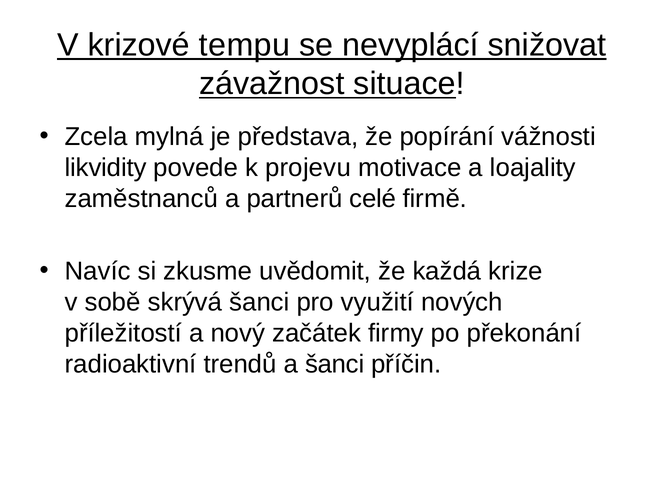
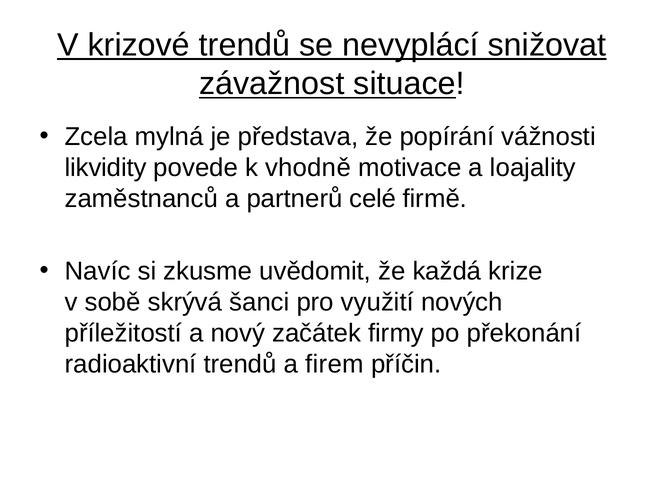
krizové tempu: tempu -> trendů
projevu: projevu -> vhodně
a šanci: šanci -> firem
